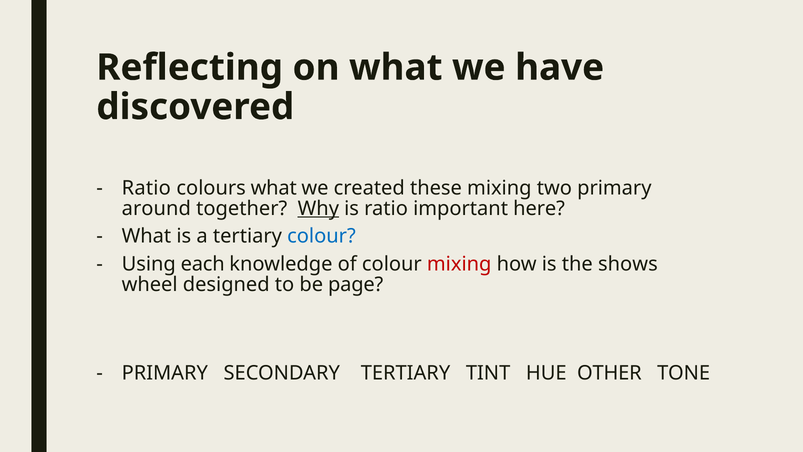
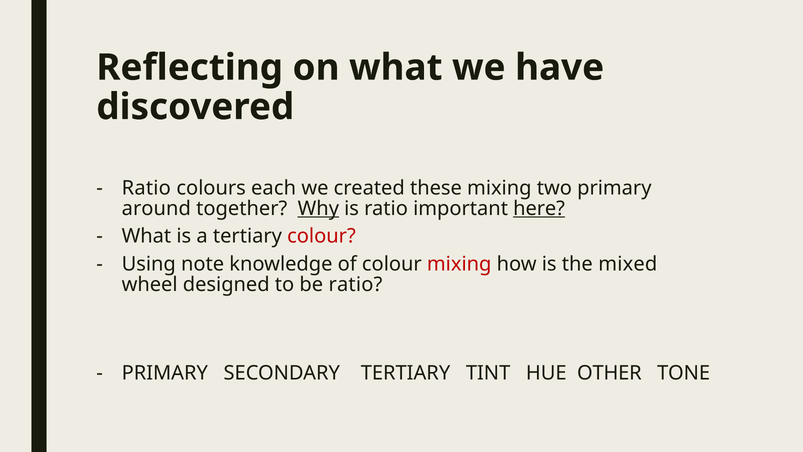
colours what: what -> each
here underline: none -> present
colour at (321, 236) colour: blue -> red
each: each -> note
shows: shows -> mixed
be page: page -> ratio
